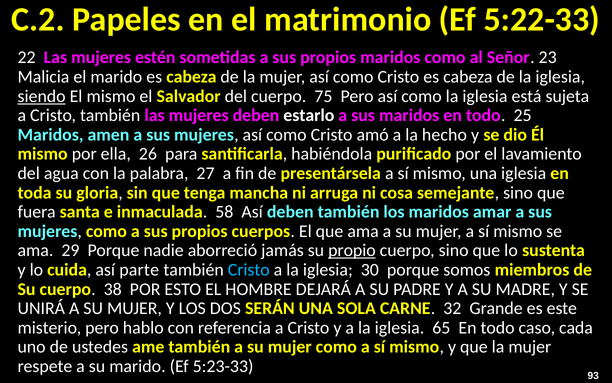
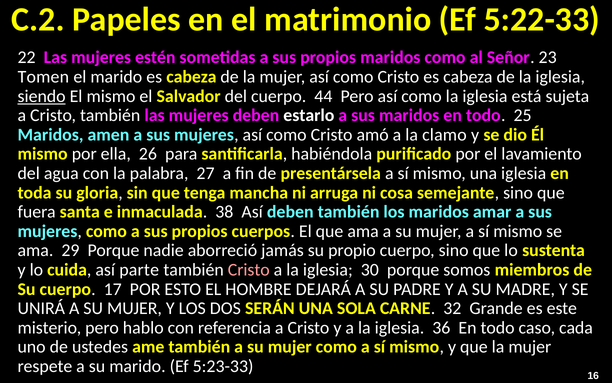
Malicia: Malicia -> Tomen
75: 75 -> 44
hecho: hecho -> clamo
58: 58 -> 38
propio underline: present -> none
Cristo at (249, 269) colour: light blue -> pink
38: 38 -> 17
65: 65 -> 36
93: 93 -> 16
